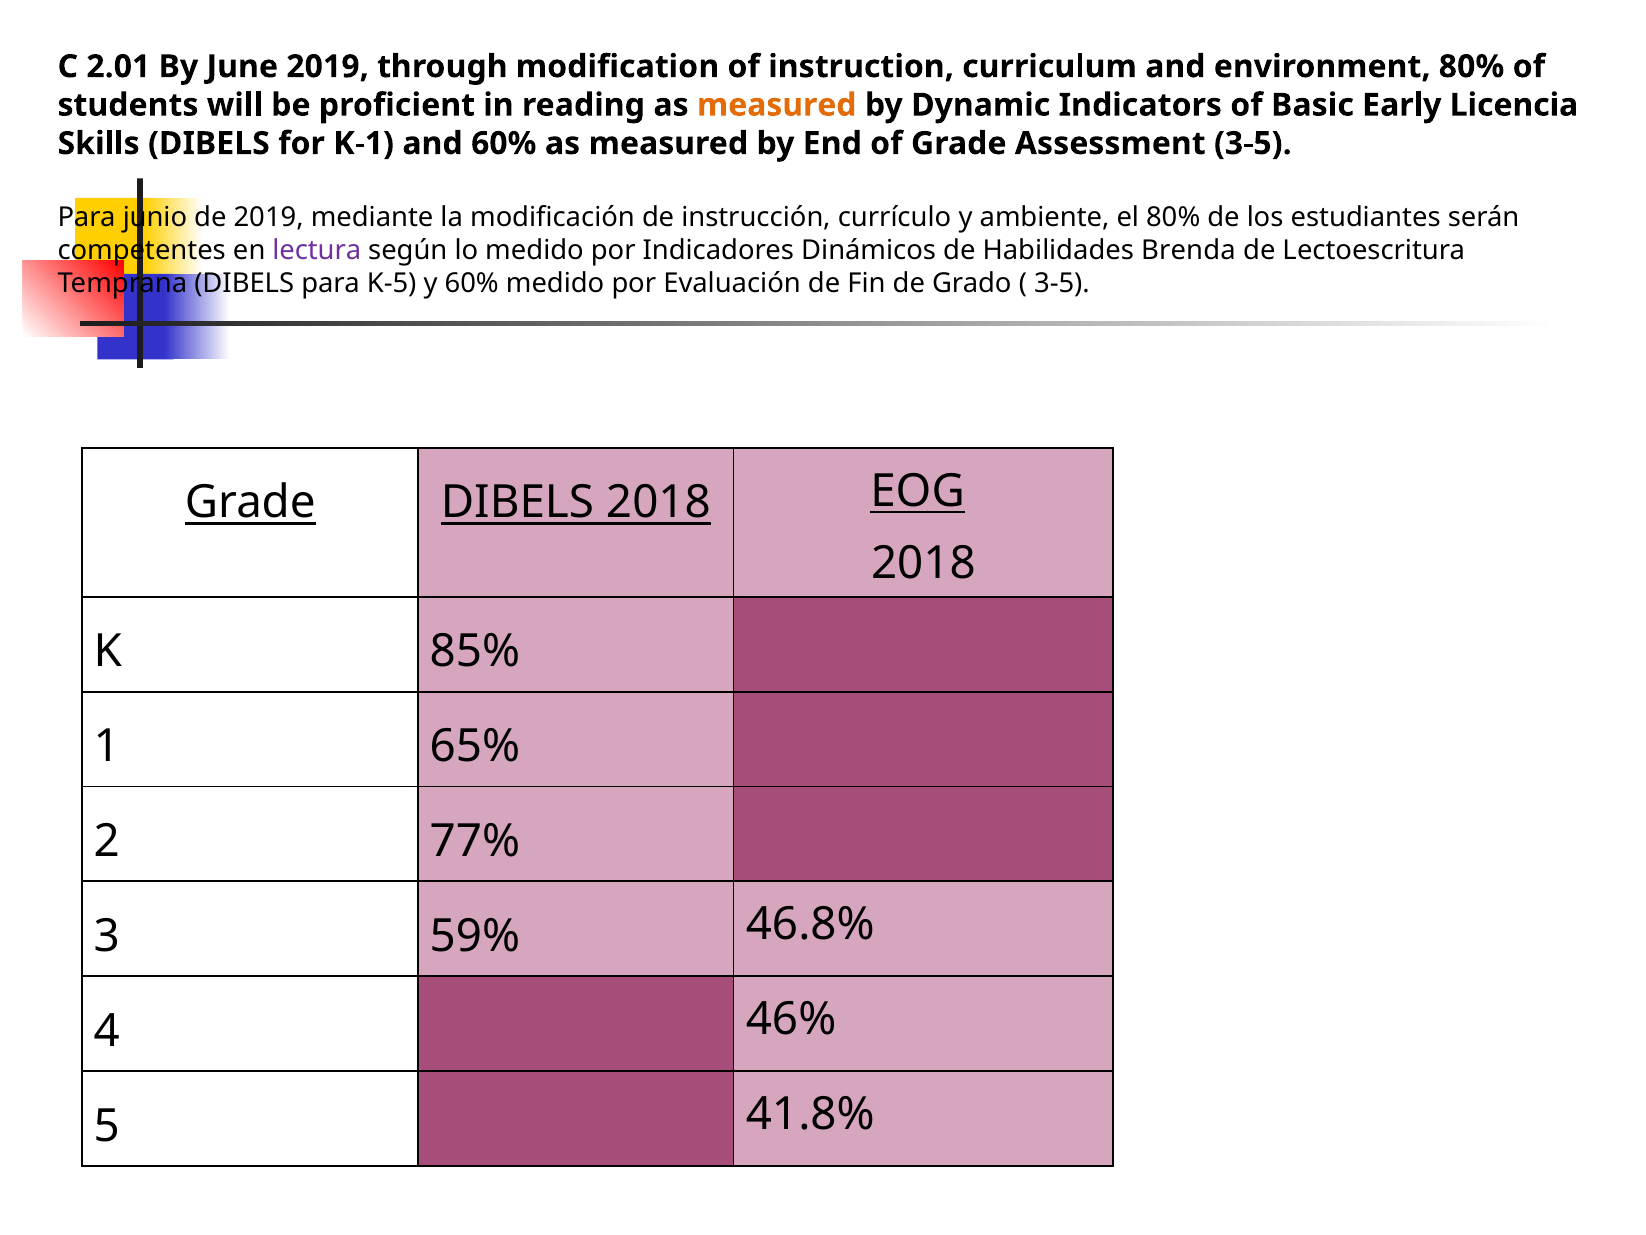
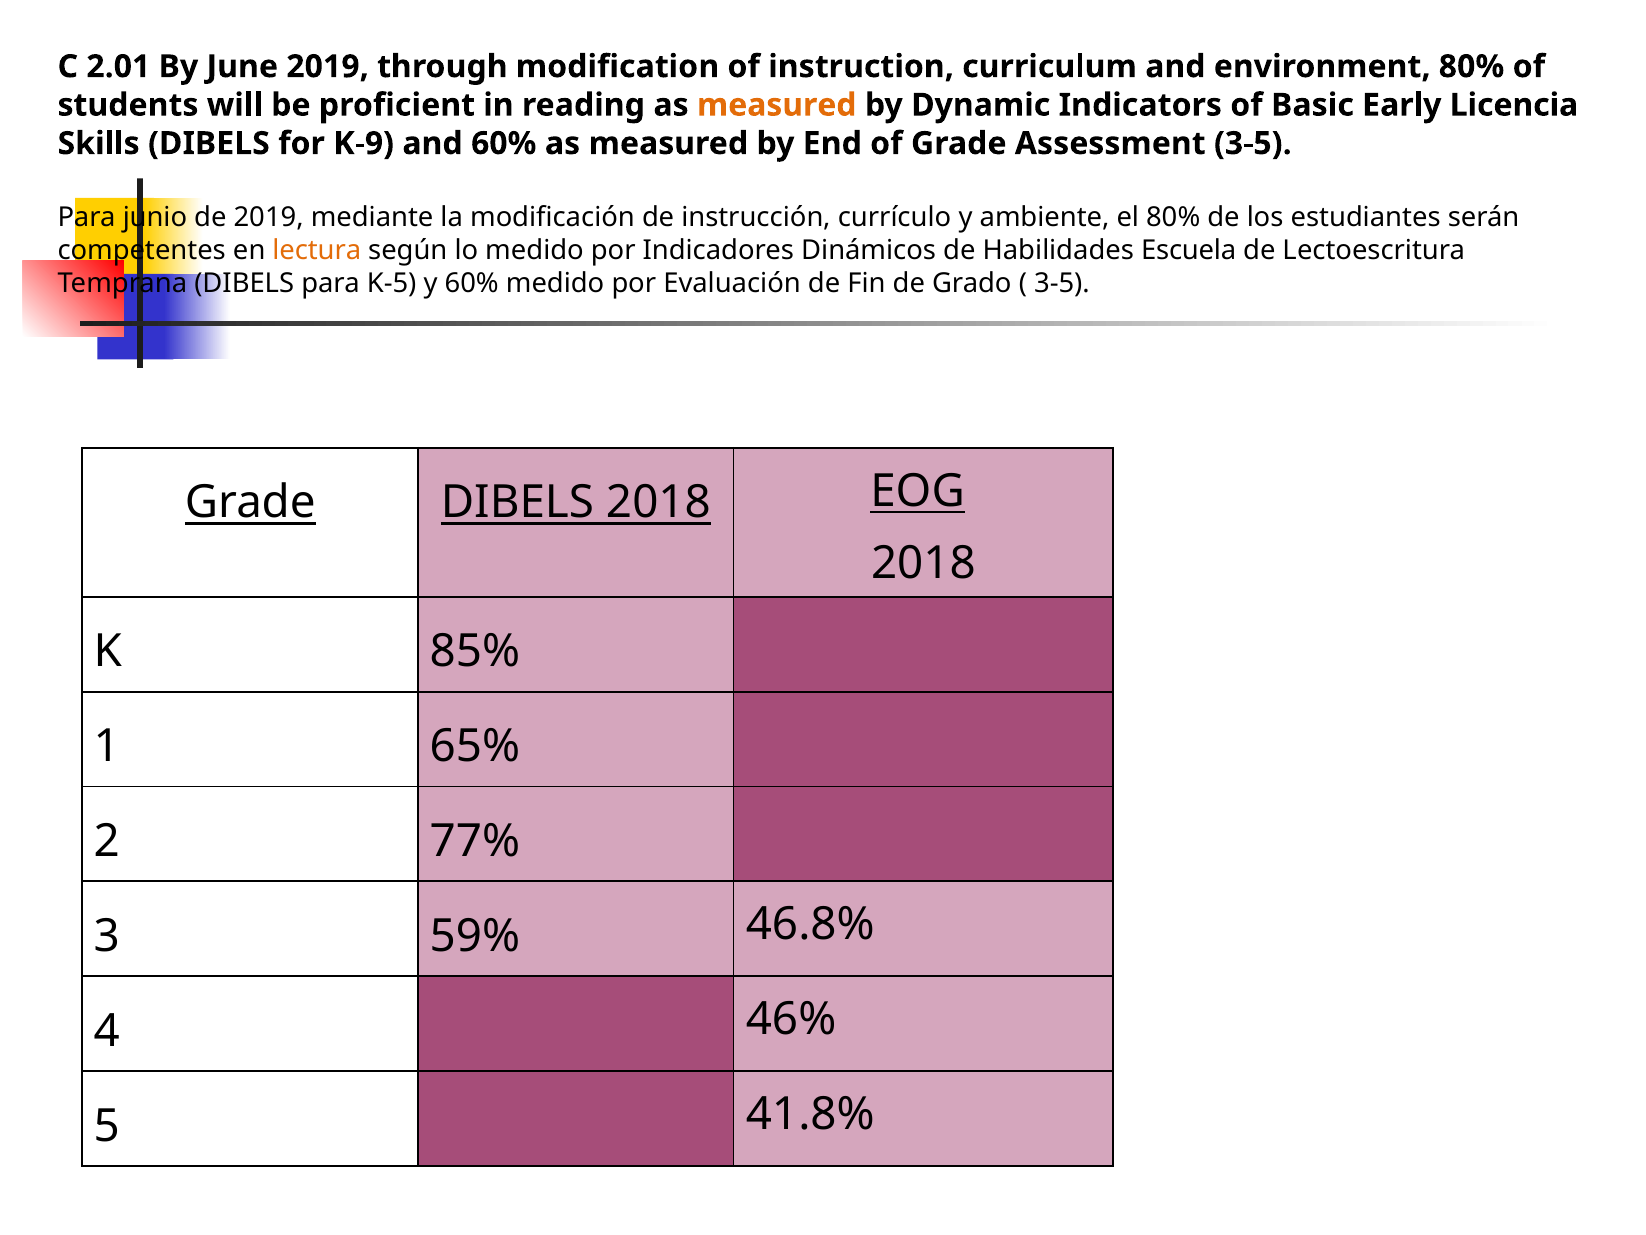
K-1: K-1 -> K-9
lectura colour: purple -> orange
Brenda: Brenda -> Escuela
